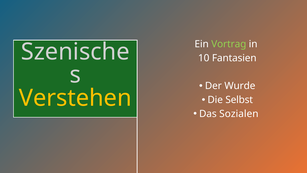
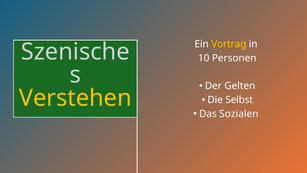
Vortrag colour: light green -> yellow
Fantasien: Fantasien -> Personen
Wurde: Wurde -> Gelten
